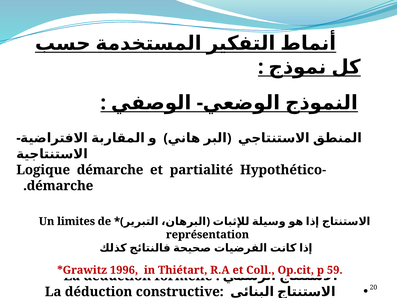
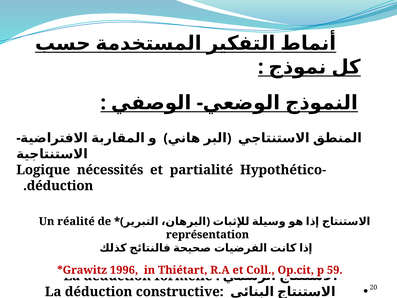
Logique démarche: démarche -> nécessités
démarche at (60, 186): démarche -> déduction
limites: limites -> réalité
